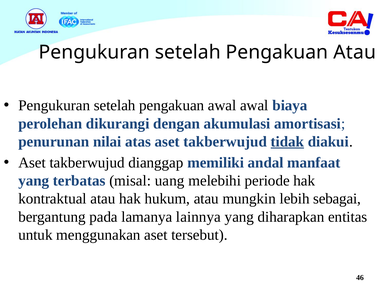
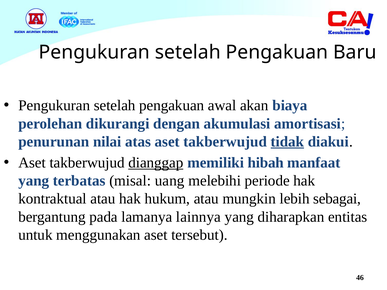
Pengakuan Atau: Atau -> Baru
awal awal: awal -> akan
dianggap underline: none -> present
andal: andal -> hibah
